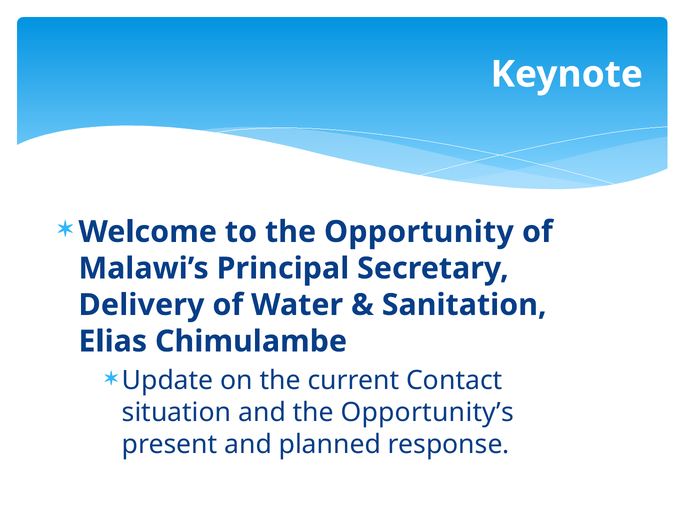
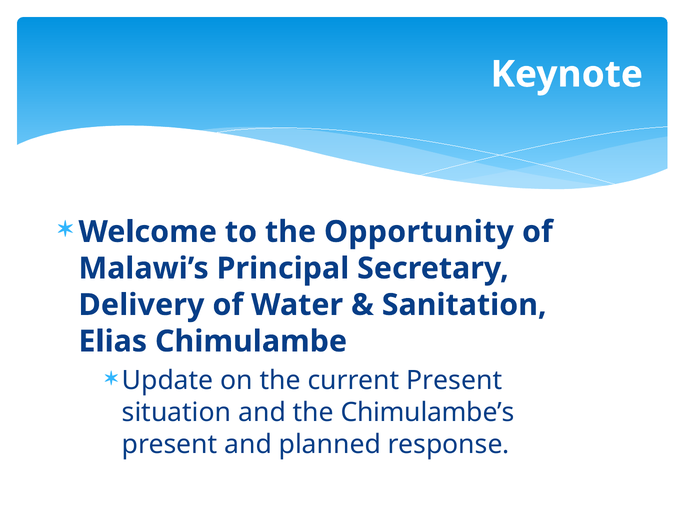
current Contact: Contact -> Present
Opportunity’s: Opportunity’s -> Chimulambe’s
